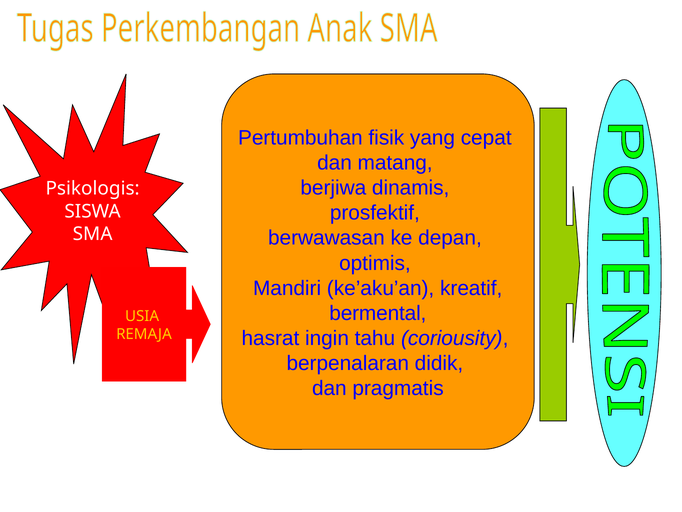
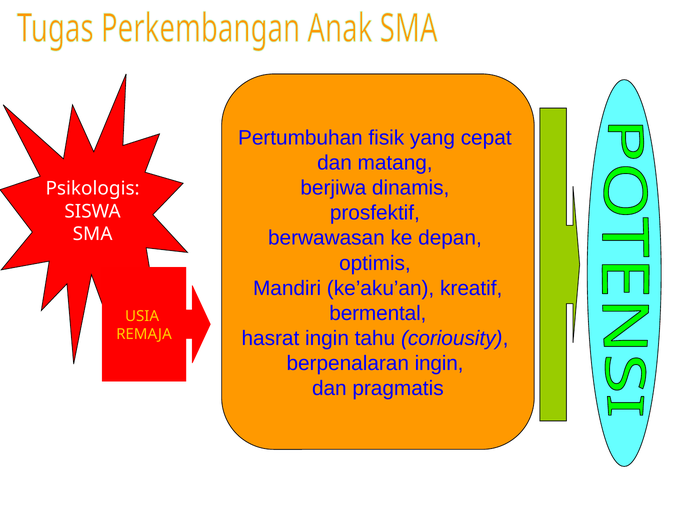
berpenalaran didik: didik -> ingin
